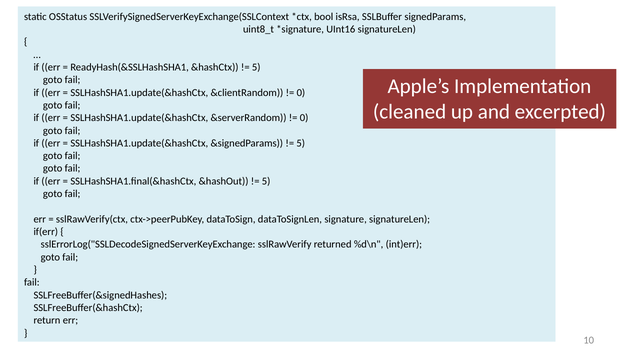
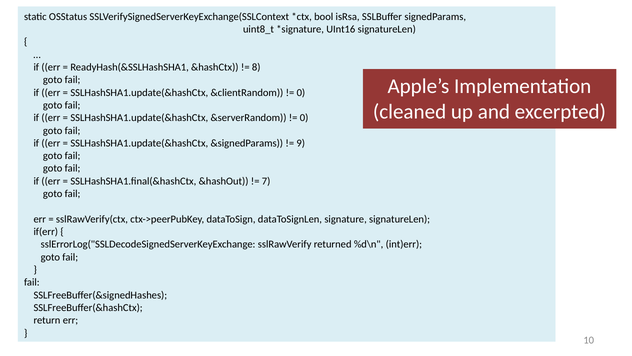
5 at (256, 67): 5 -> 8
5 at (301, 143): 5 -> 9
5 at (266, 181): 5 -> 7
